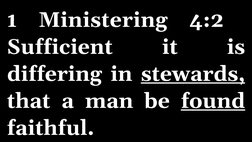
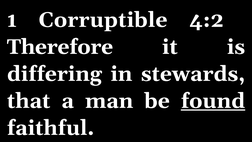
Ministering: Ministering -> Corruptible
Sufficient: Sufficient -> Therefore
stewards underline: present -> none
